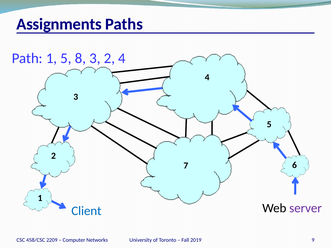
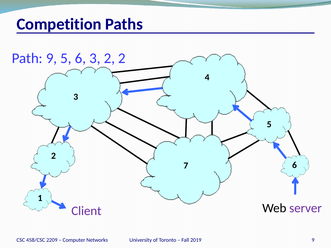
Assignments: Assignments -> Competition
Path 1: 1 -> 9
8 at (80, 58): 8 -> 6
2 4: 4 -> 2
Client colour: blue -> purple
